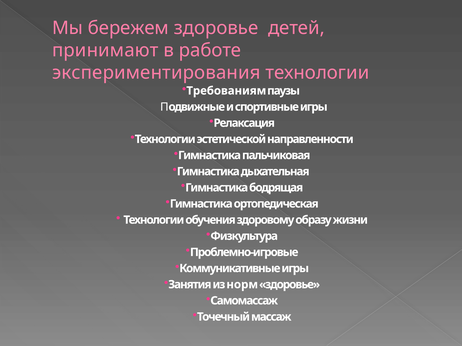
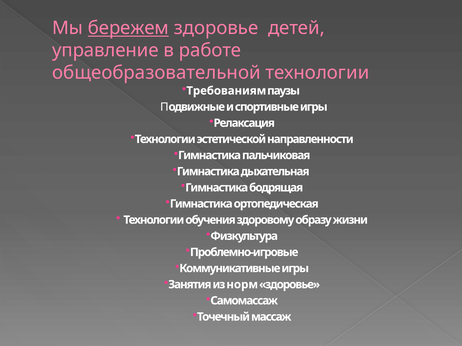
бережем underline: none -> present
принимают: принимают -> управление
экспериментирования: экспериментирования -> общеобразовательной
